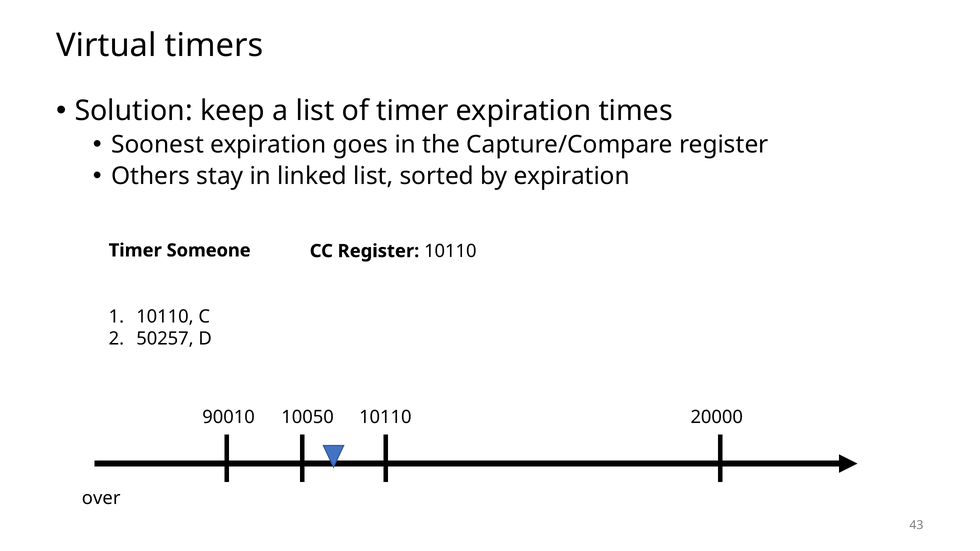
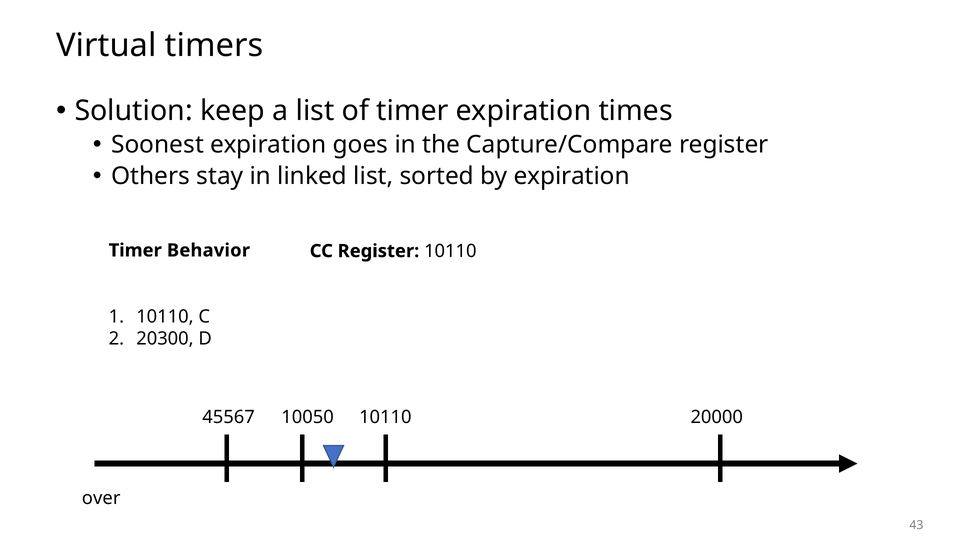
Someone: Someone -> Behavior
50257: 50257 -> 20300
90010: 90010 -> 45567
